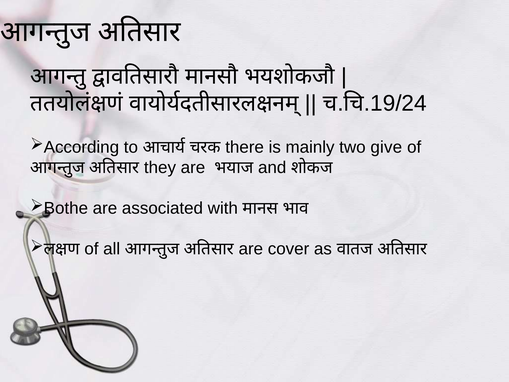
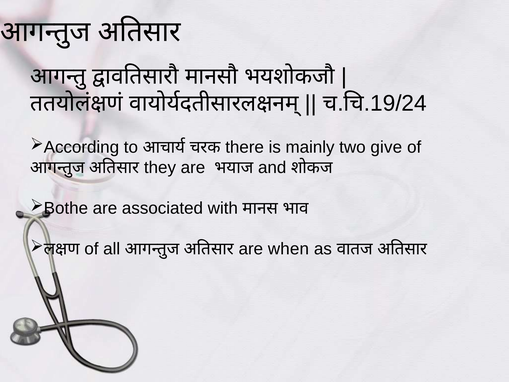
cover: cover -> when
